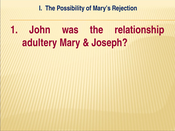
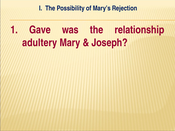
John: John -> Gave
